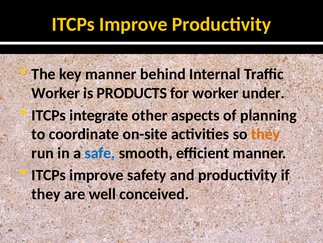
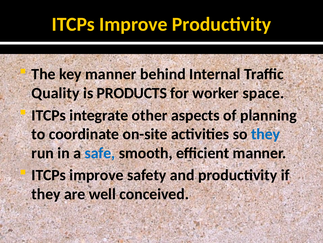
Worker at (56, 93): Worker -> Quality
under: under -> space
they at (266, 134) colour: orange -> blue
